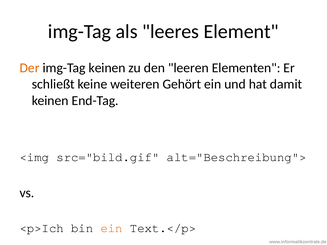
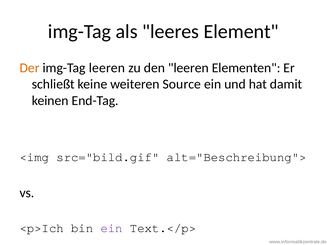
img-Tag keinen: keinen -> leeren
Gehört: Gehört -> Source
ein at (112, 228) colour: orange -> purple
